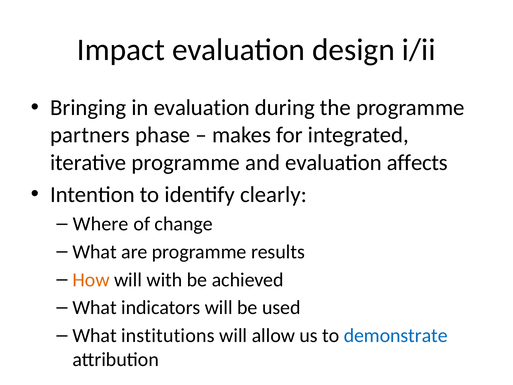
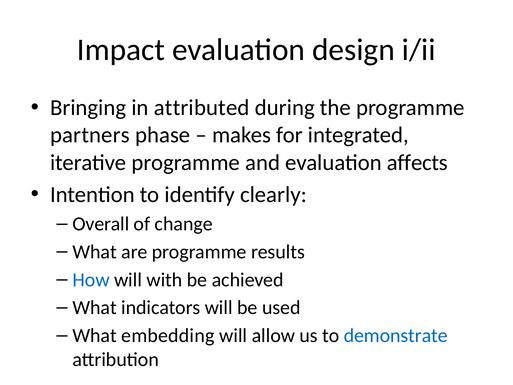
in evaluation: evaluation -> attributed
Where: Where -> Overall
How colour: orange -> blue
institutions: institutions -> embedding
